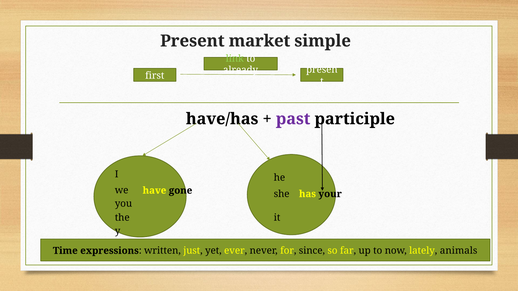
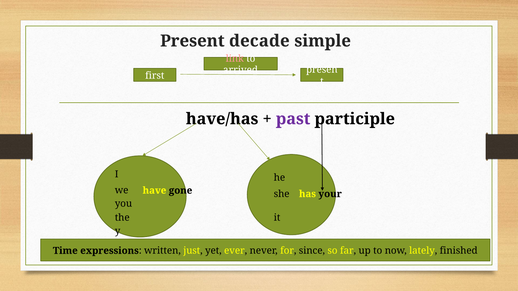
market: market -> decade
link colour: light green -> pink
already: already -> arrived
animals: animals -> finished
